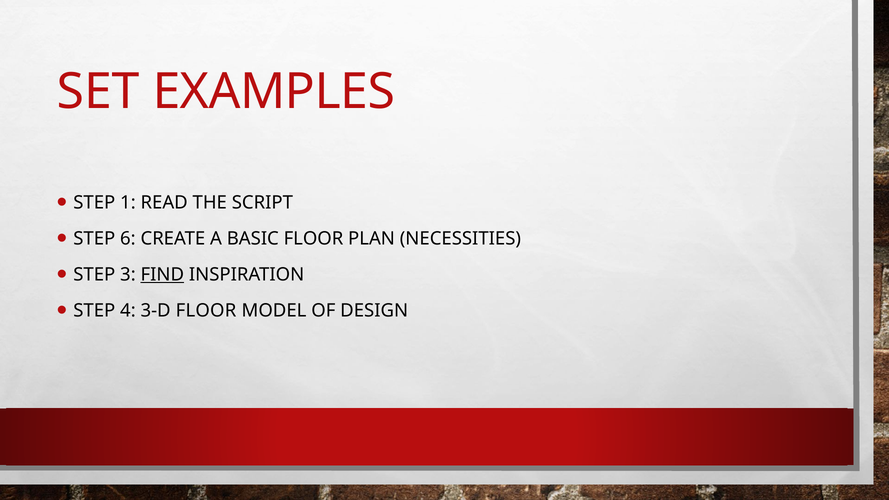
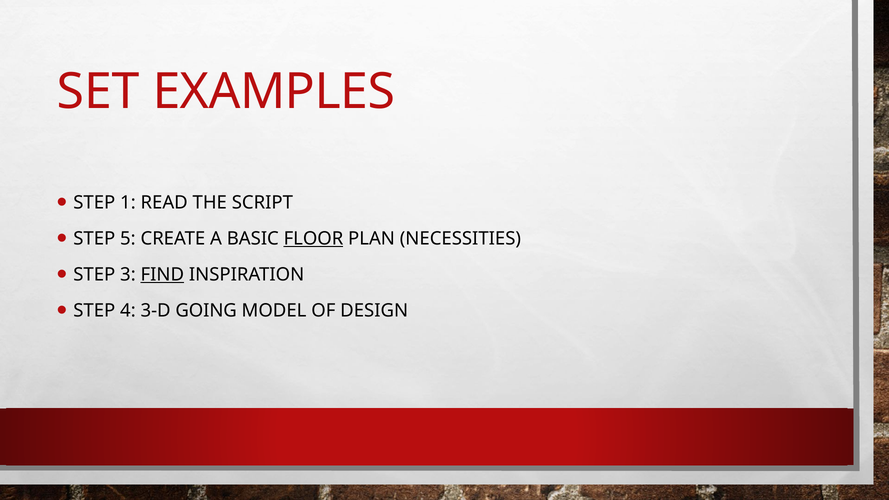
6: 6 -> 5
FLOOR at (313, 239) underline: none -> present
3-D FLOOR: FLOOR -> GOING
